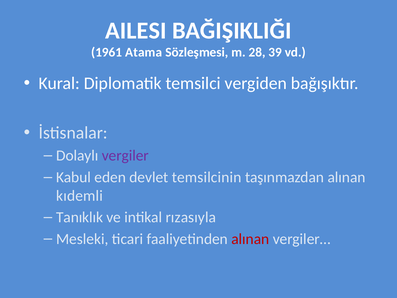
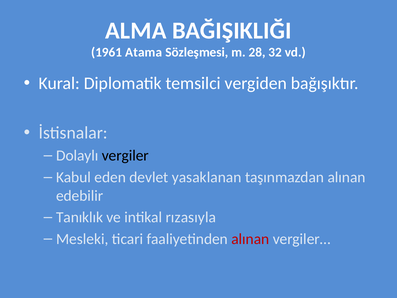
AILESI: AILESI -> ALMA
39: 39 -> 32
vergiler colour: purple -> black
temsilcinin: temsilcinin -> yasaklanan
kıdemli: kıdemli -> edebilir
